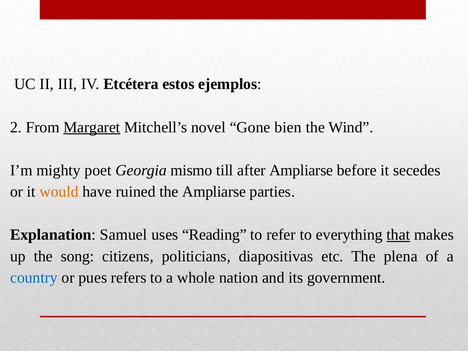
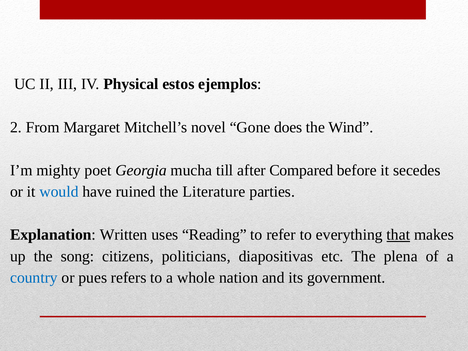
Etcétera: Etcétera -> Physical
Margaret underline: present -> none
bien: bien -> does
mismo: mismo -> mucha
after Ampliarse: Ampliarse -> Compared
would colour: orange -> blue
the Ampliarse: Ampliarse -> Literature
Samuel: Samuel -> Written
